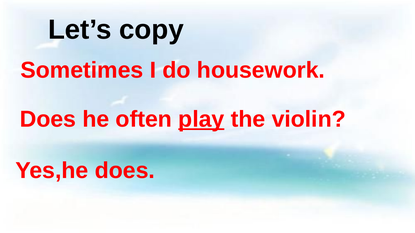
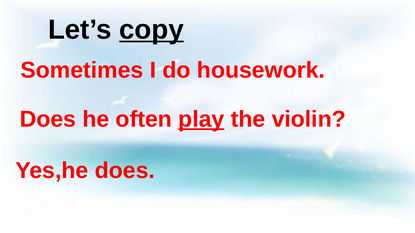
copy underline: none -> present
